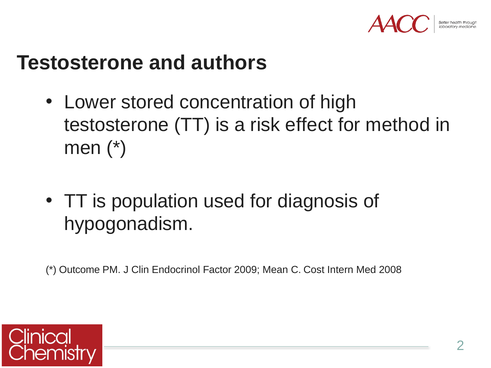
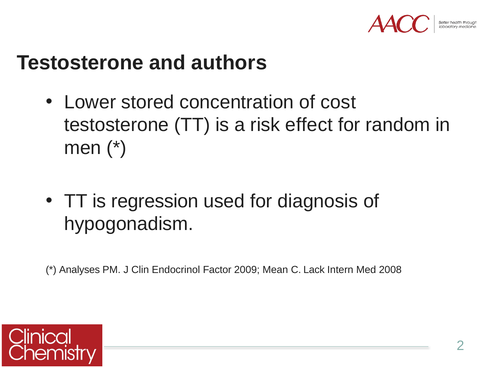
high: high -> cost
method: method -> random
population: population -> regression
Outcome: Outcome -> Analyses
Cost: Cost -> Lack
